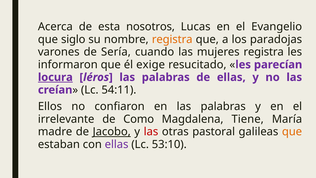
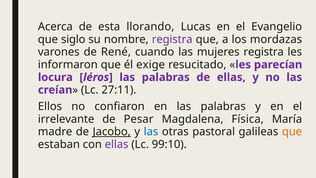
nosotros: nosotros -> llorando
registra at (172, 39) colour: orange -> purple
paradojas: paradojas -> mordazas
Sería: Sería -> René
locura underline: present -> none
54:11: 54:11 -> 27:11
Como: Como -> Pesar
Tiene: Tiene -> Física
las at (151, 132) colour: red -> blue
53:10: 53:10 -> 99:10
